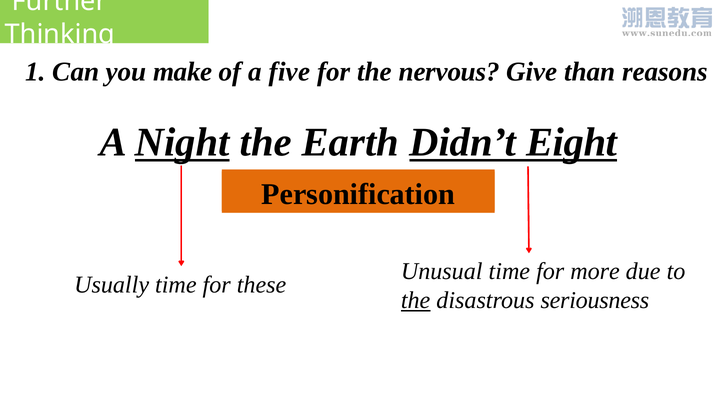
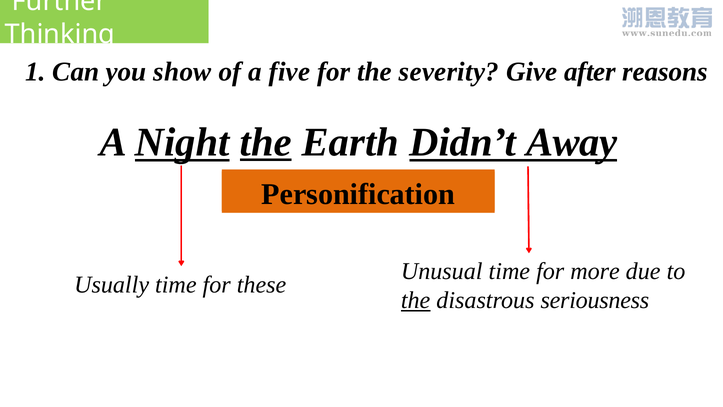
make: make -> show
nervous: nervous -> severity
than: than -> after
the at (266, 142) underline: none -> present
Eight: Eight -> Away
